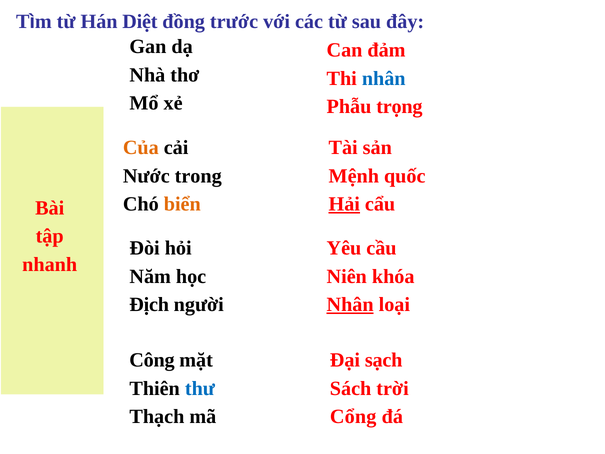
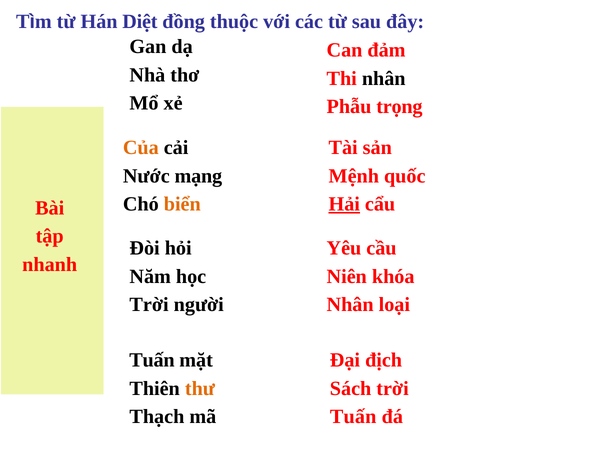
trước: trước -> thuộc
nhân at (384, 78) colour: blue -> black
trong: trong -> mạng
Địch at (149, 304): Địch -> Trời
Nhân at (350, 304) underline: present -> none
Công at (152, 360): Công -> Tuấn
sạch: sạch -> địch
thư colour: blue -> orange
Cổng at (353, 416): Cổng -> Tuấn
